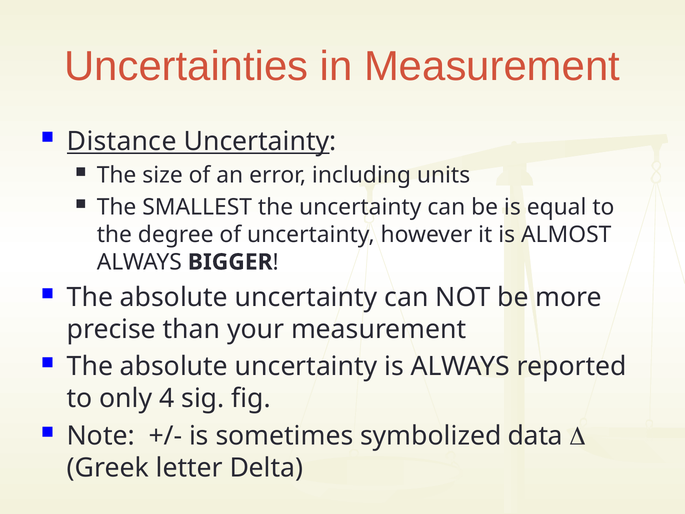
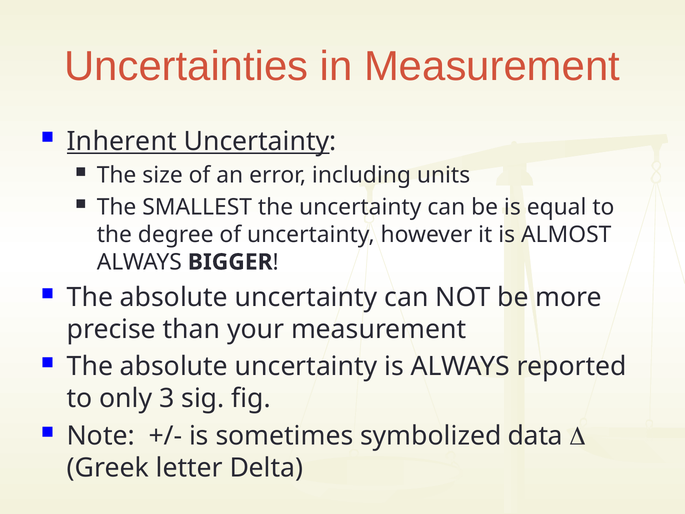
Distance: Distance -> Inherent
4: 4 -> 3
